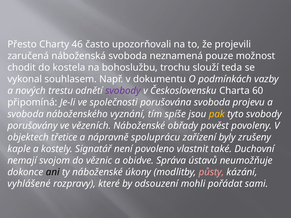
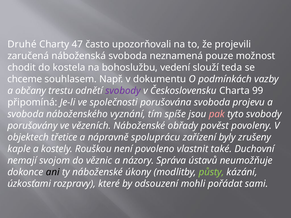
Přesto: Přesto -> Druhé
46: 46 -> 47
trochu: trochu -> vedení
vykonal: vykonal -> chceme
nových: nových -> občany
60: 60 -> 99
pak colour: yellow -> pink
Signatář: Signatář -> Rouškou
obidve: obidve -> názory
půsty colour: pink -> light green
vyhlášené: vyhlášené -> úzkosťami
